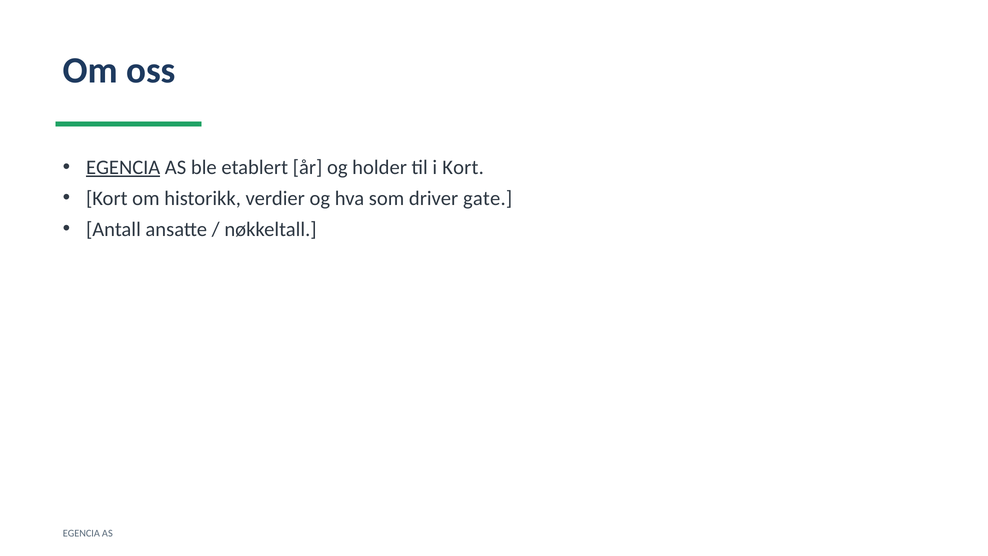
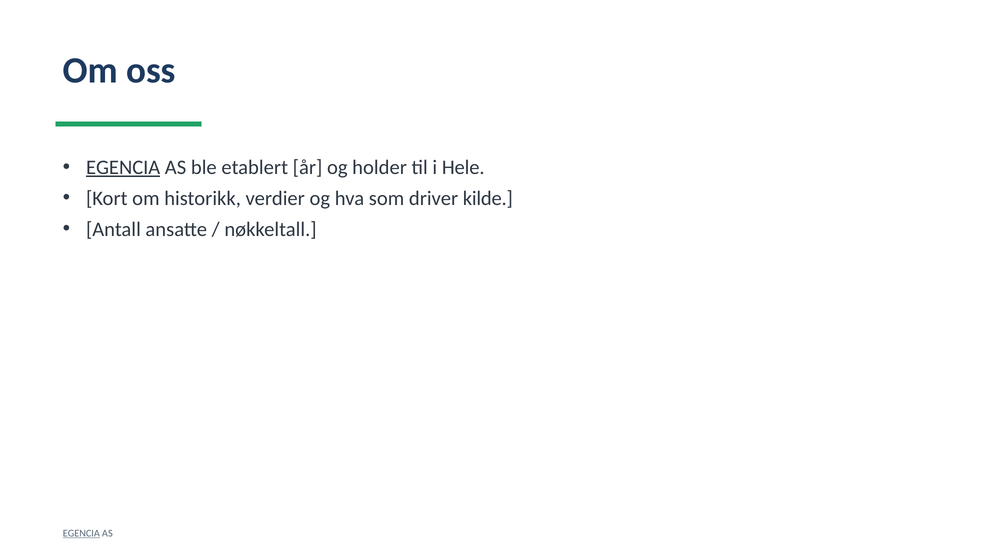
i Kort: Kort -> Hele
gate: gate -> kilde
EGENCIA at (81, 533) underline: none -> present
